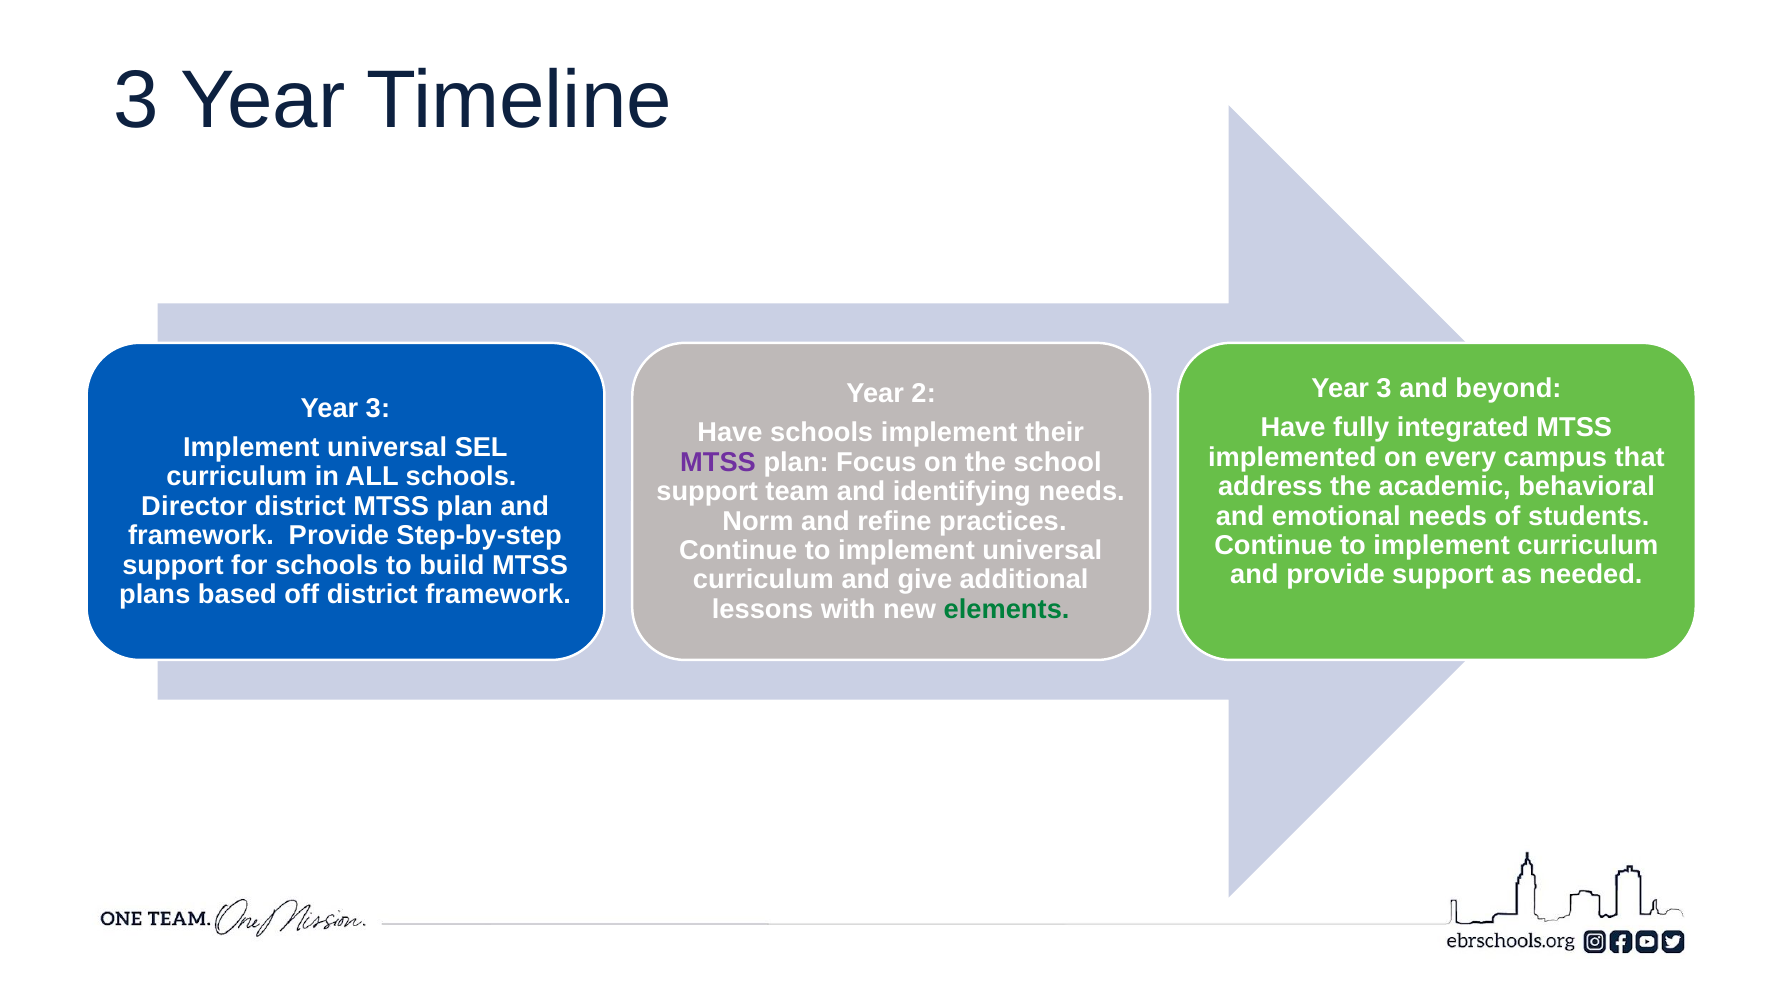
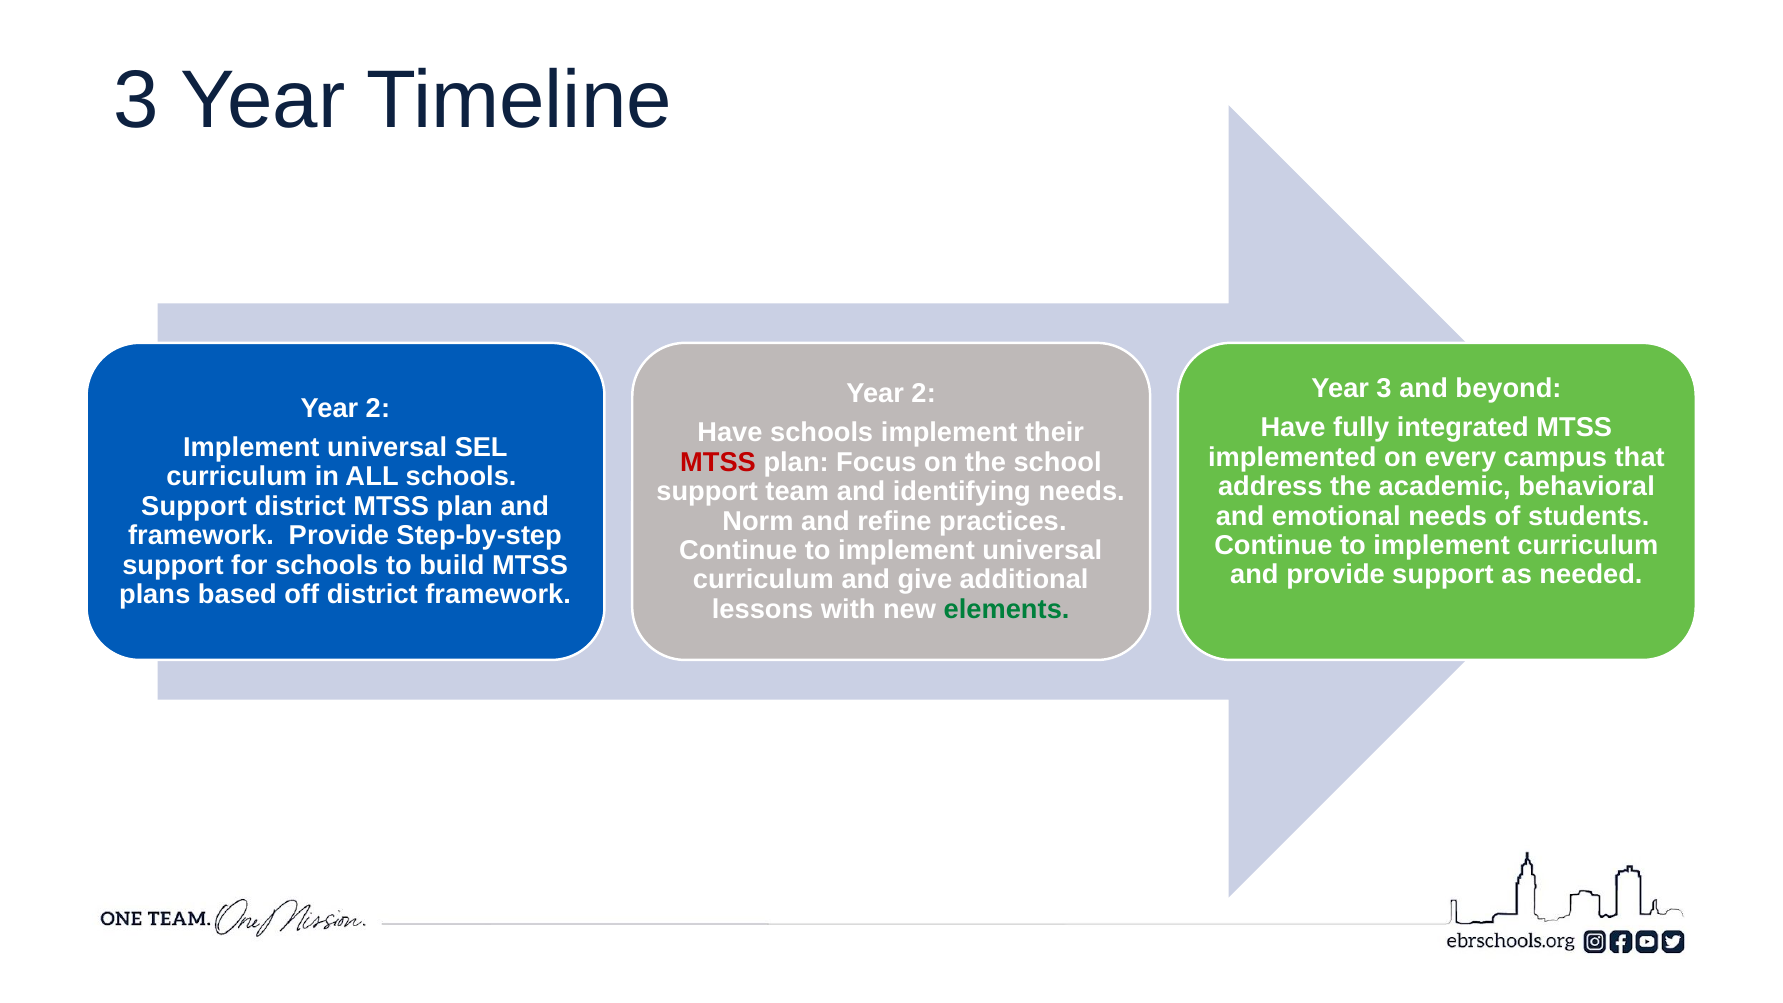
3 at (378, 408): 3 -> 2
MTSS at (718, 462) colour: purple -> red
Director at (194, 506): Director -> Support
